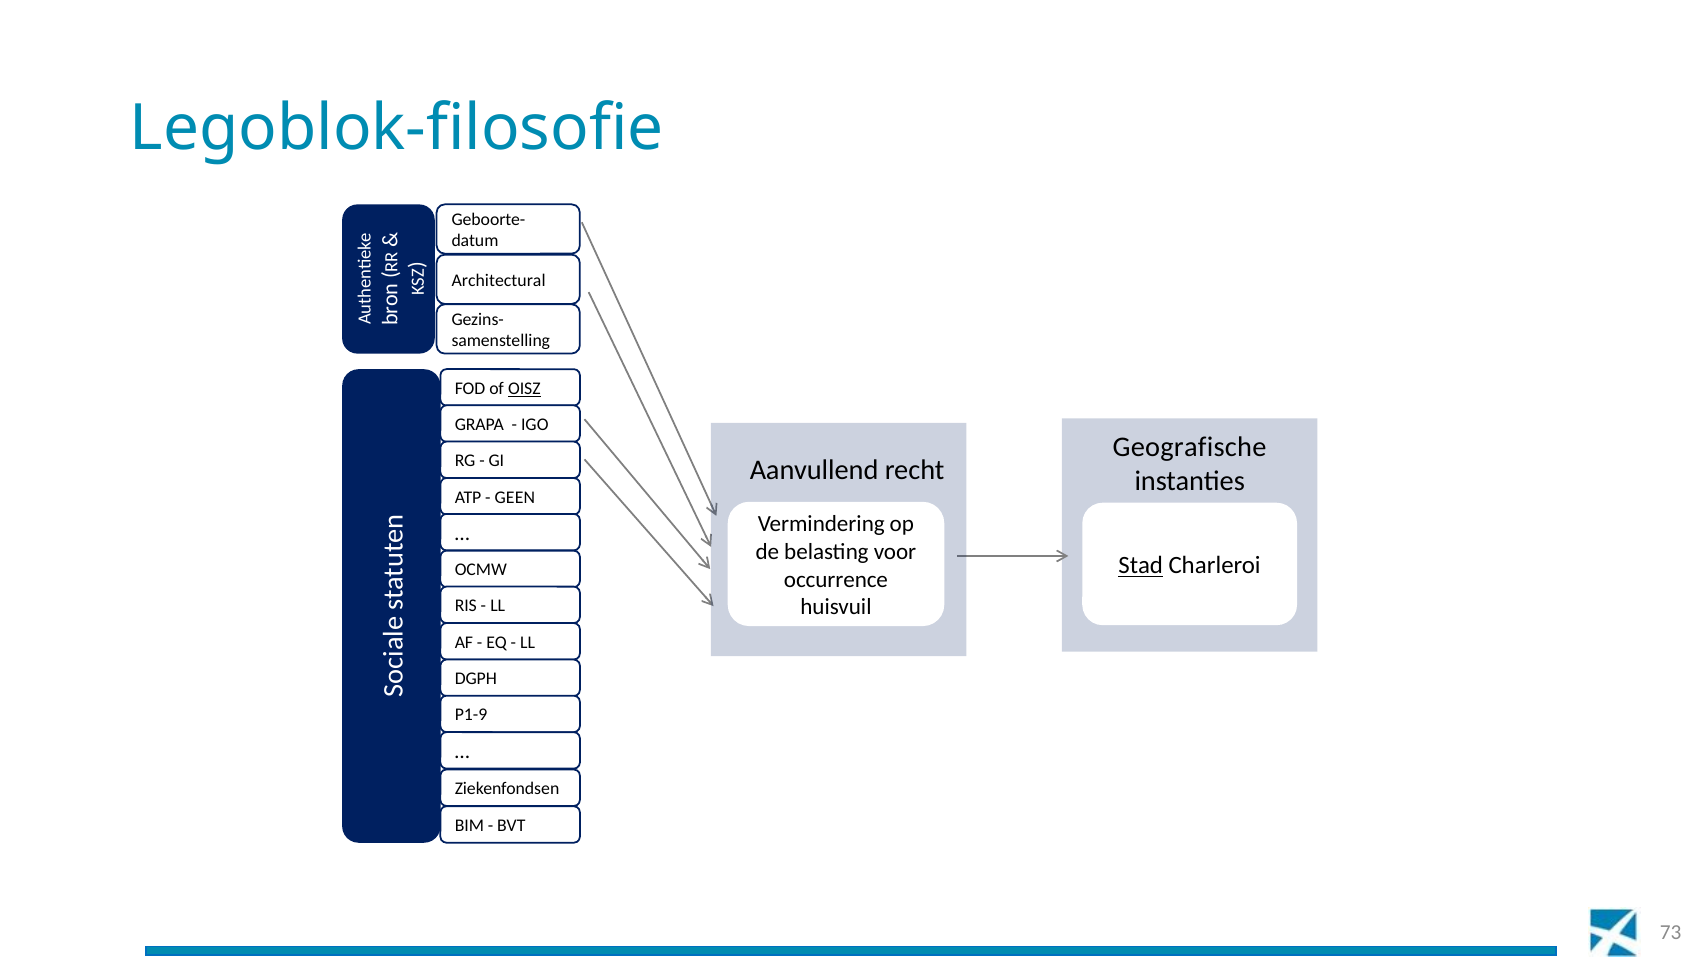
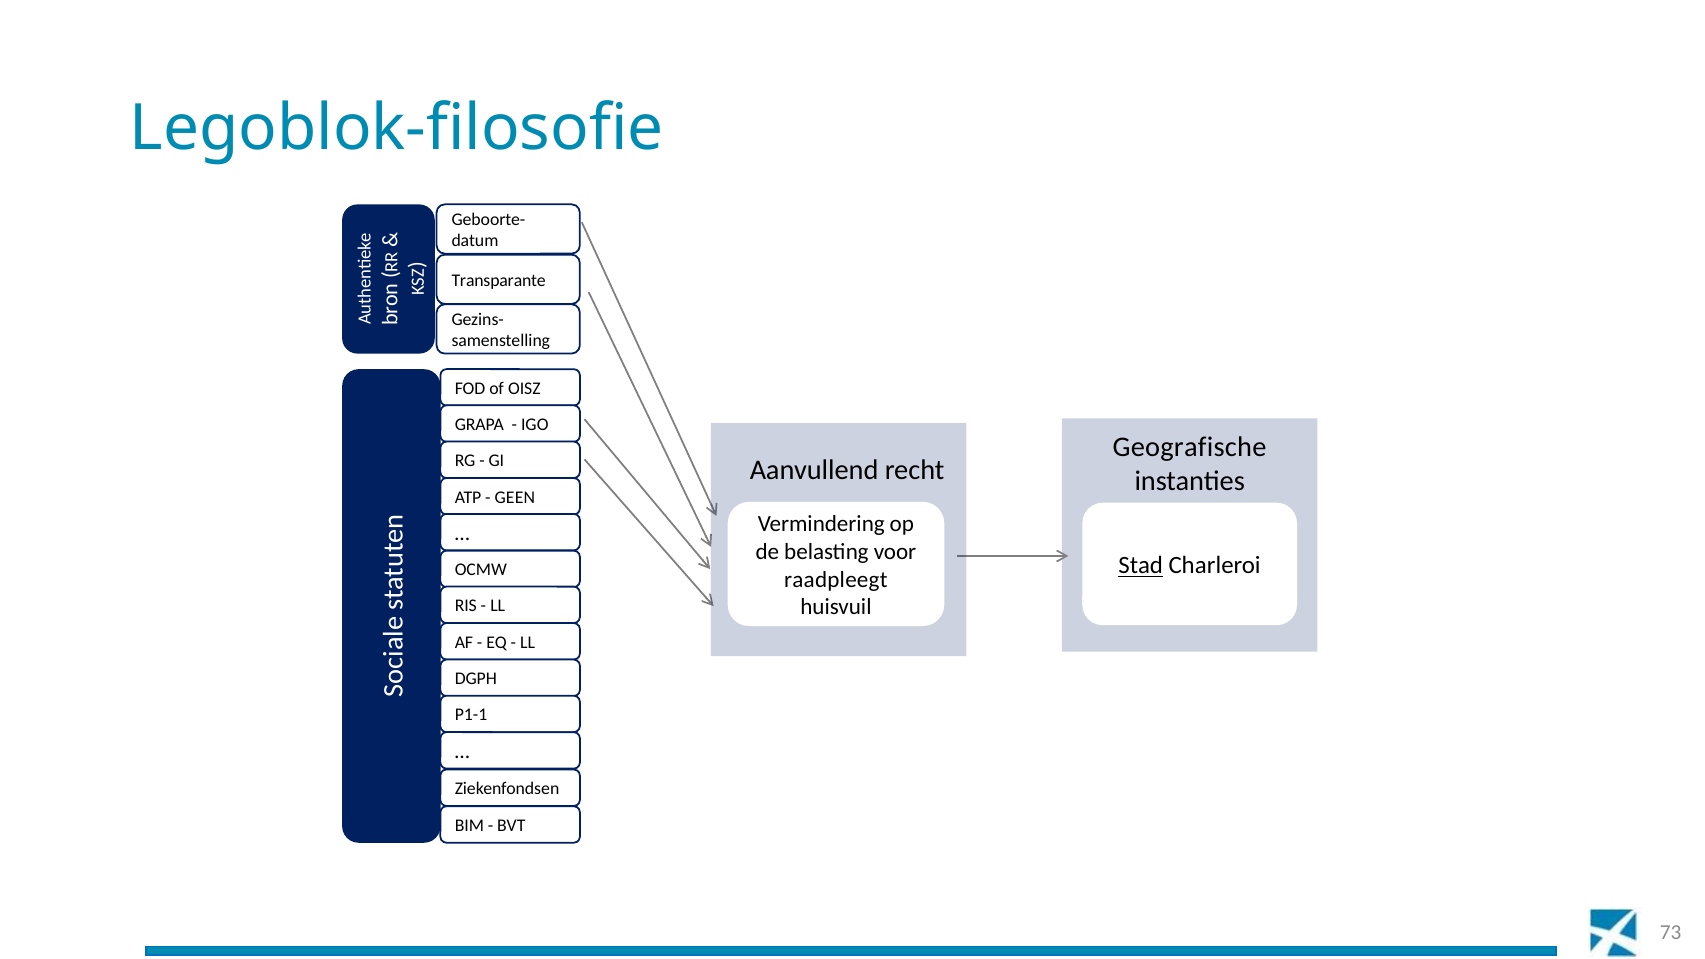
Architectural: Architectural -> Transparante
OISZ underline: present -> none
occurrence: occurrence -> raadpleegt
P1-9: P1-9 -> P1-1
